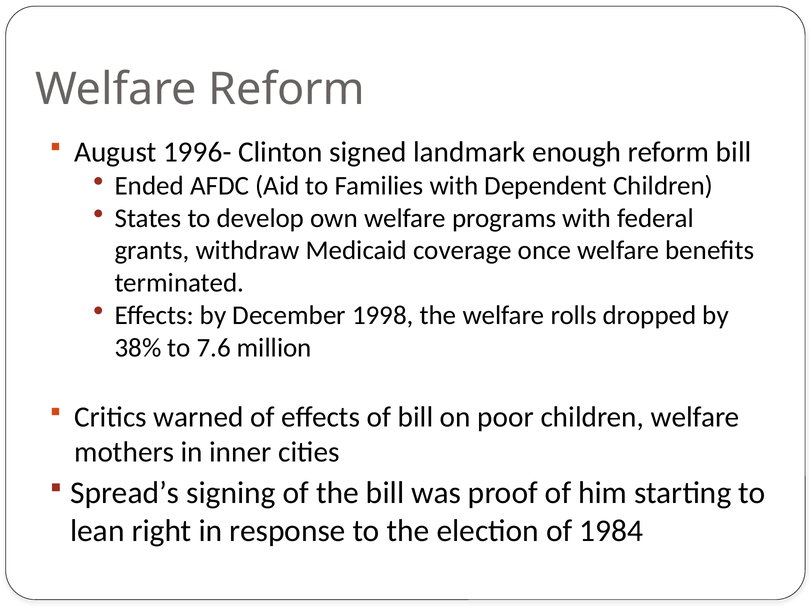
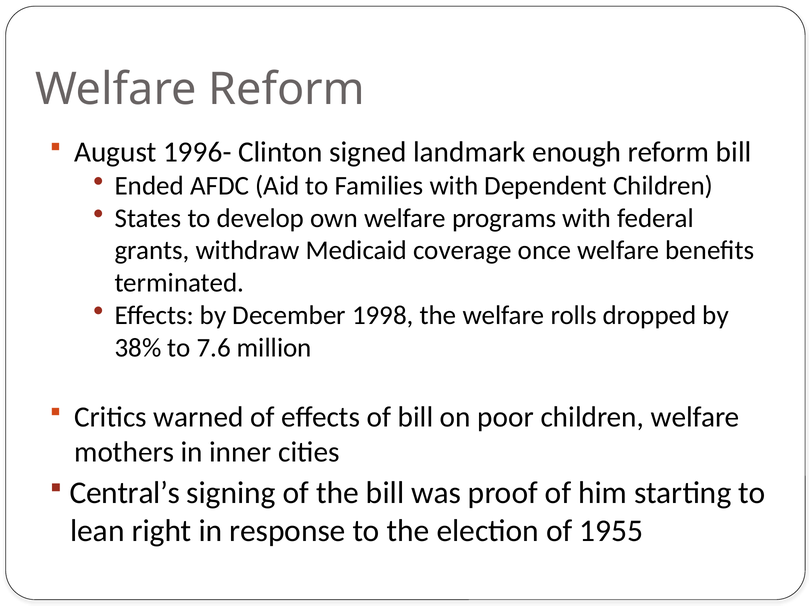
Spread’s: Spread’s -> Central’s
1984: 1984 -> 1955
